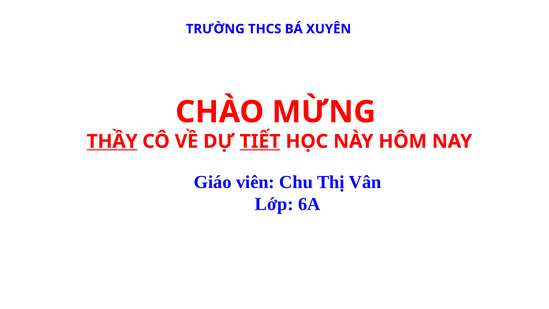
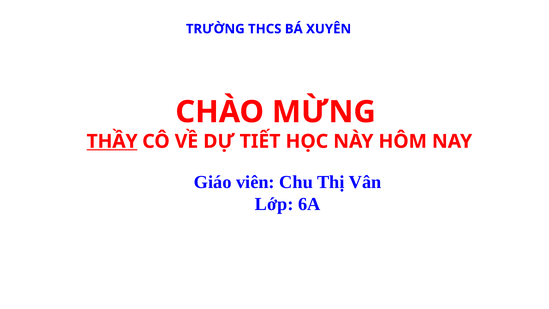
TIẾT underline: present -> none
